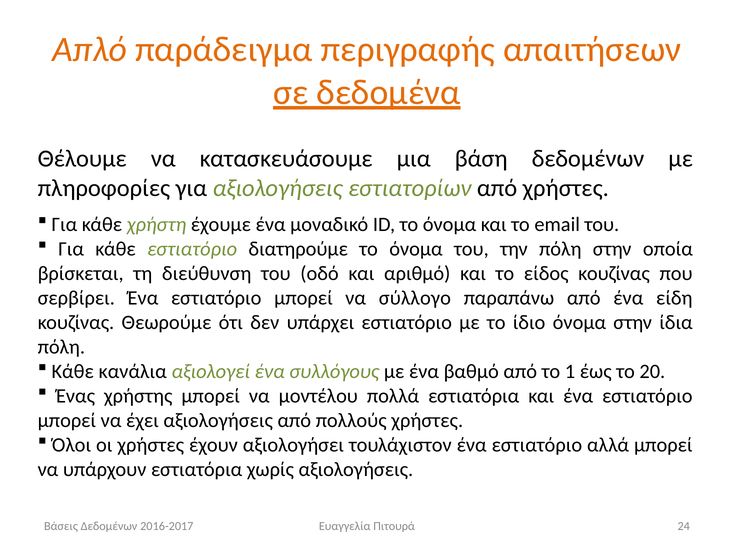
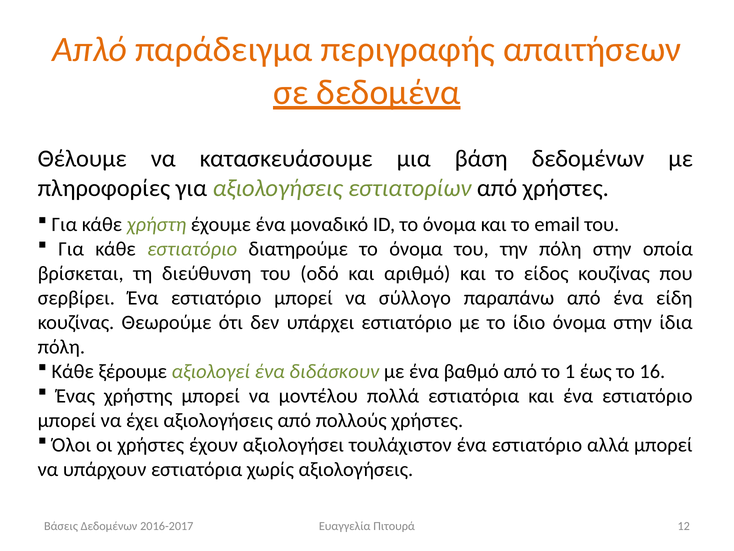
κανάλια: κανάλια -> ξέρουμε
συλλόγους: συλλόγους -> διδάσκουν
20: 20 -> 16
24: 24 -> 12
